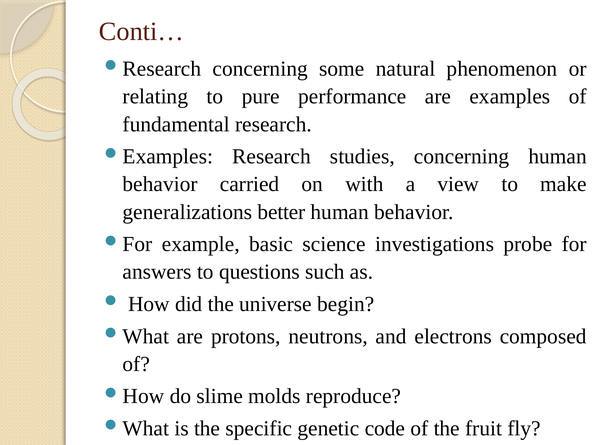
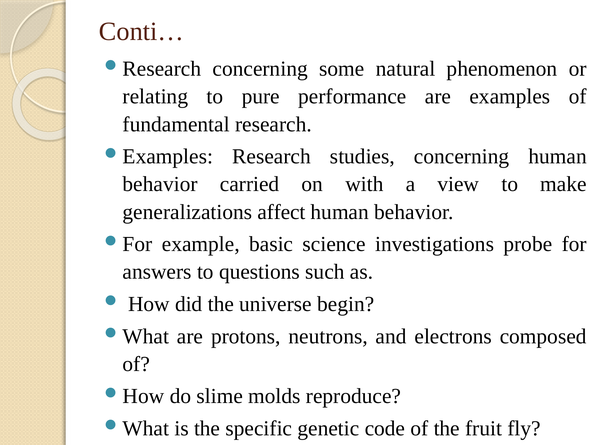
better: better -> affect
